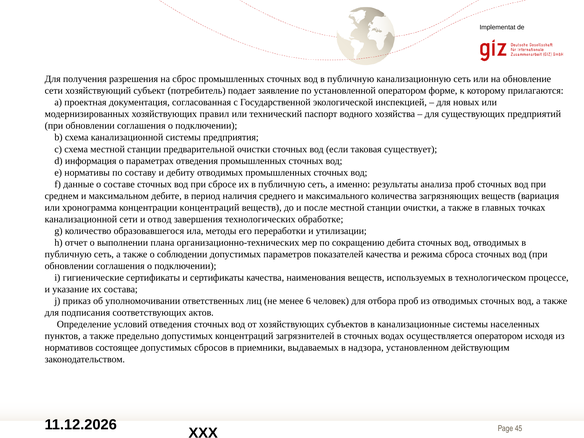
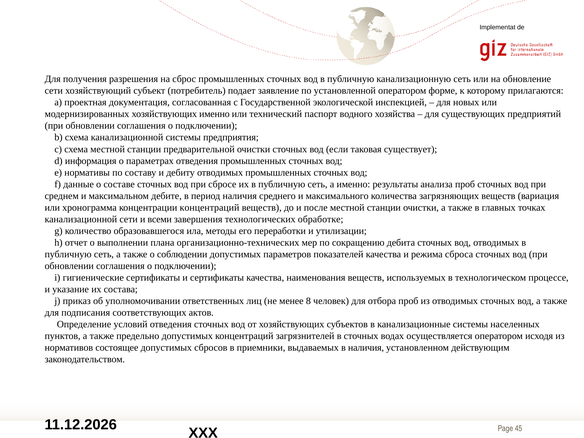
хозяйствующих правил: правил -> именно
отвод: отвод -> всеми
6: 6 -> 8
в надзора: надзора -> наличия
